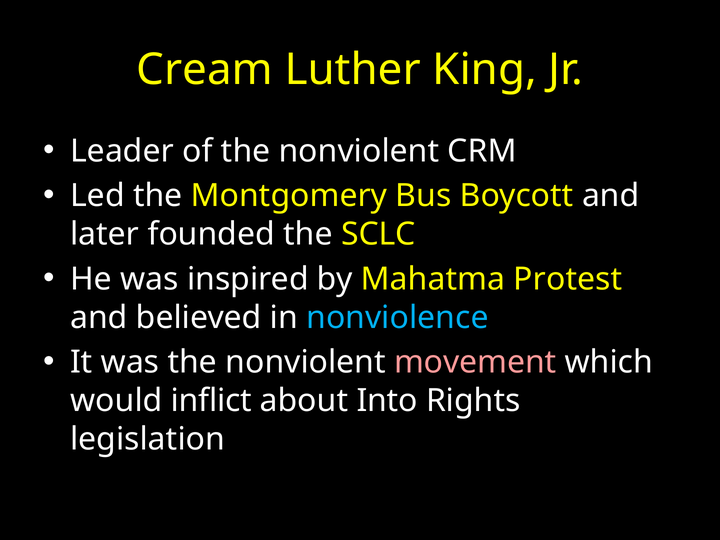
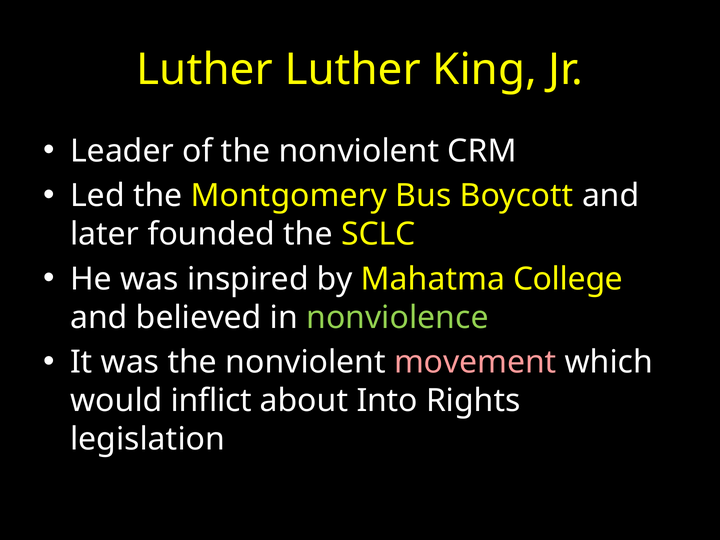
Cream at (205, 70): Cream -> Luther
Protest: Protest -> College
nonviolence colour: light blue -> light green
